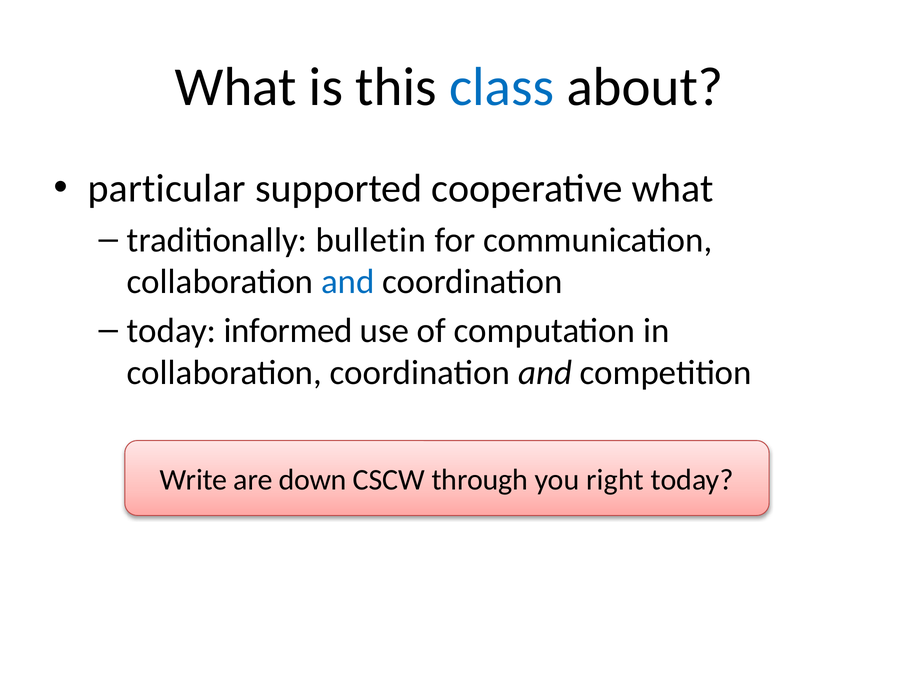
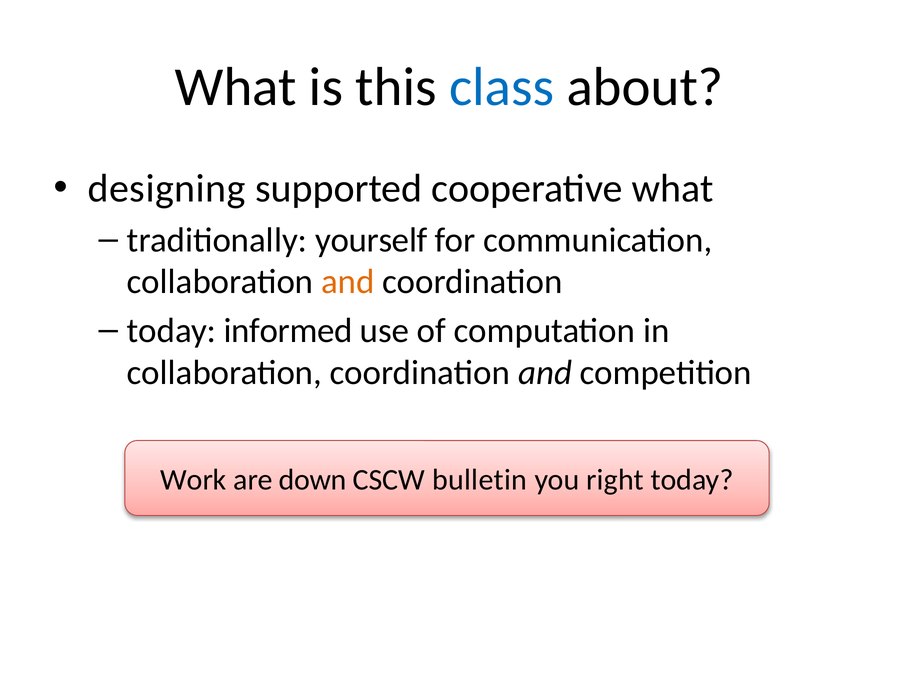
particular: particular -> designing
bulletin: bulletin -> yourself
and at (348, 282) colour: blue -> orange
Write: Write -> Work
through: through -> bulletin
